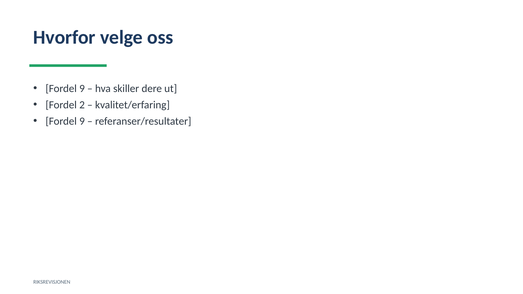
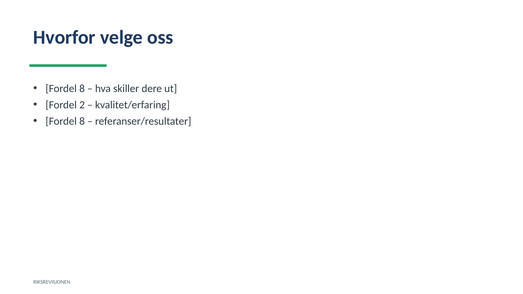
9 at (82, 89): 9 -> 8
9 at (82, 121): 9 -> 8
